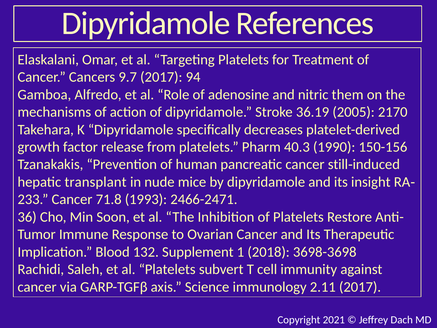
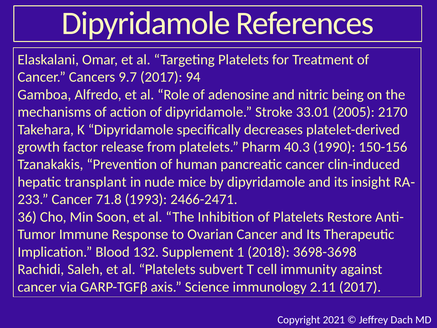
them: them -> being
36.19: 36.19 -> 33.01
still: still -> clin
